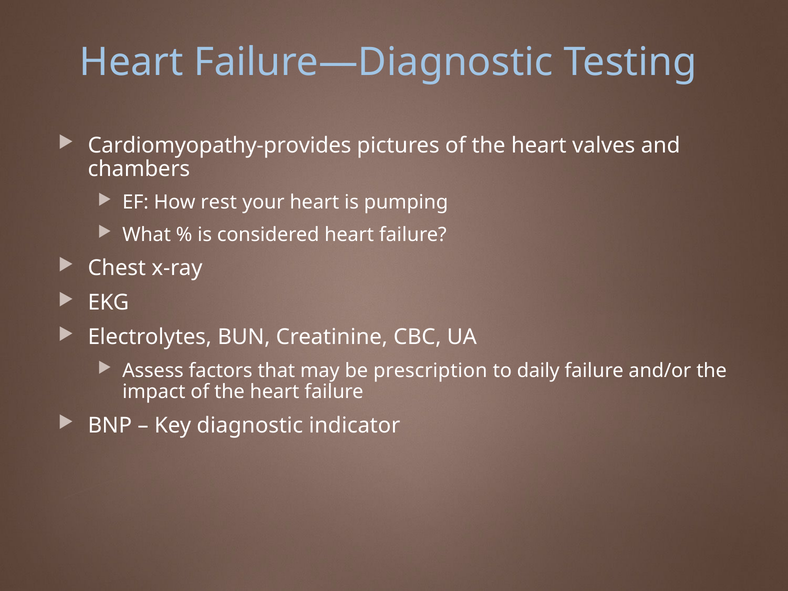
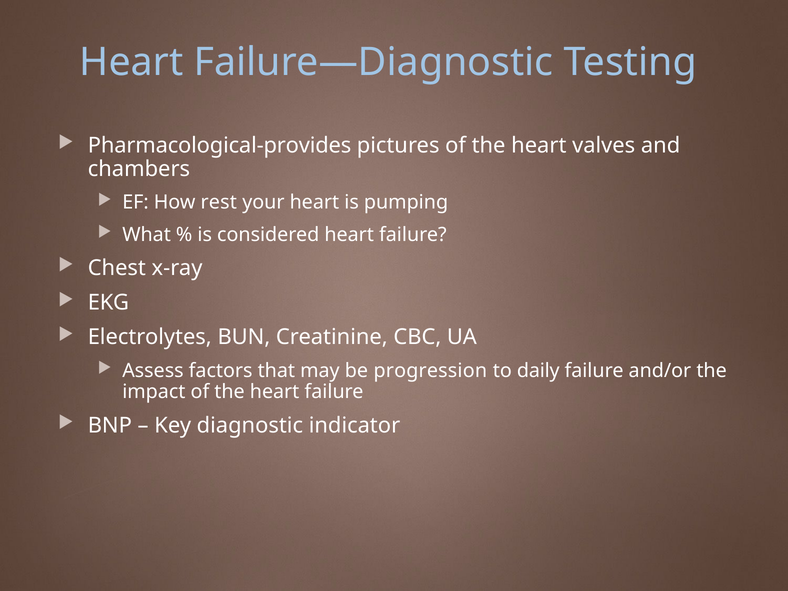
Cardiomyopathy-provides: Cardiomyopathy-provides -> Pharmacological-provides
prescription: prescription -> progression
